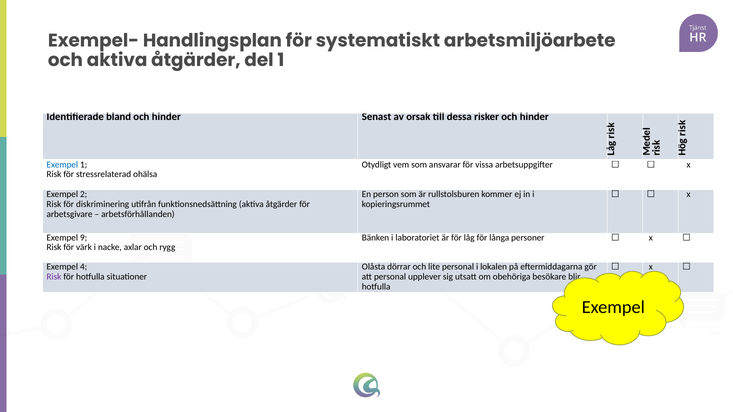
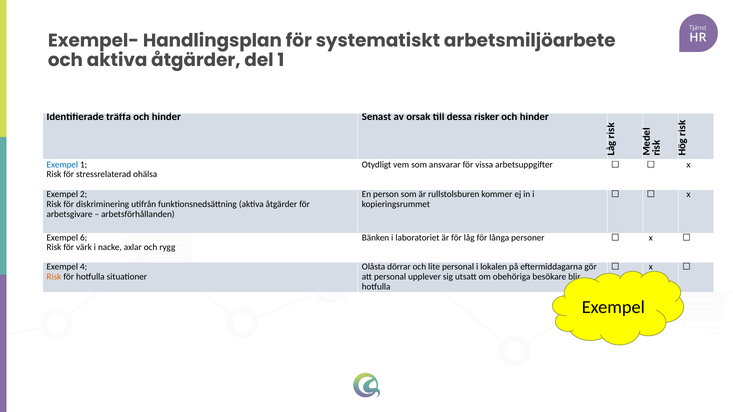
bland: bland -> träffa
9: 9 -> 6
Risk at (54, 277) colour: purple -> orange
